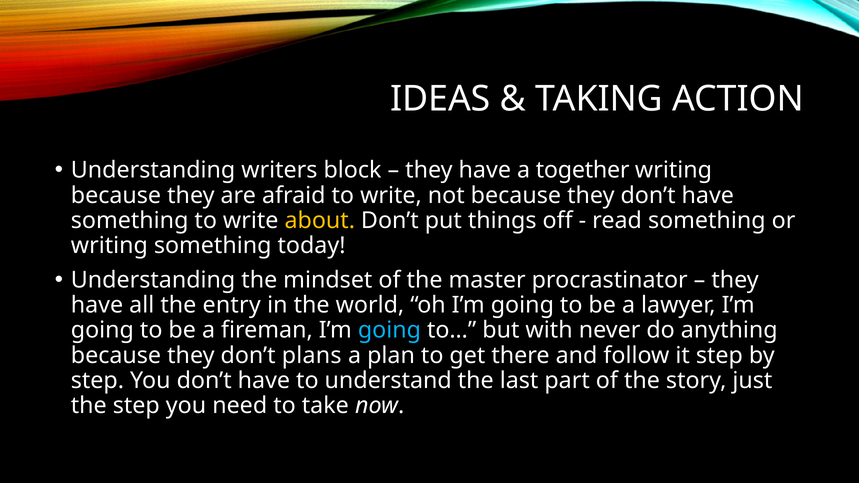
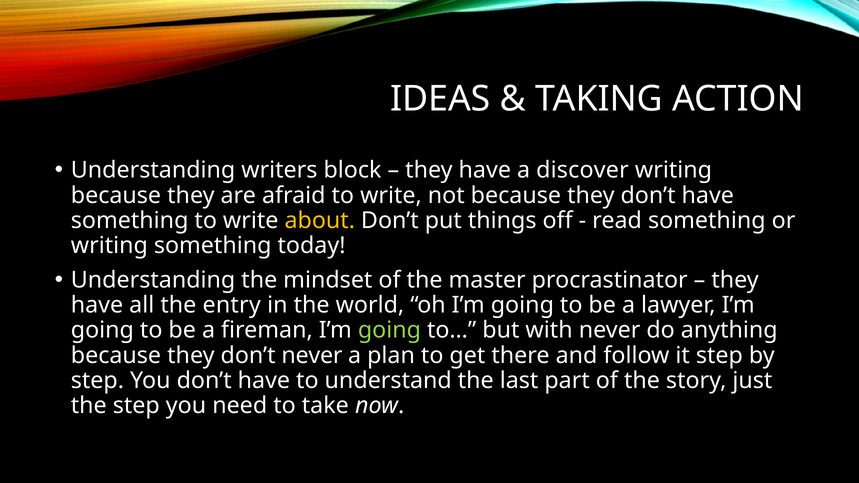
together: together -> discover
going at (389, 330) colour: light blue -> light green
don’t plans: plans -> never
